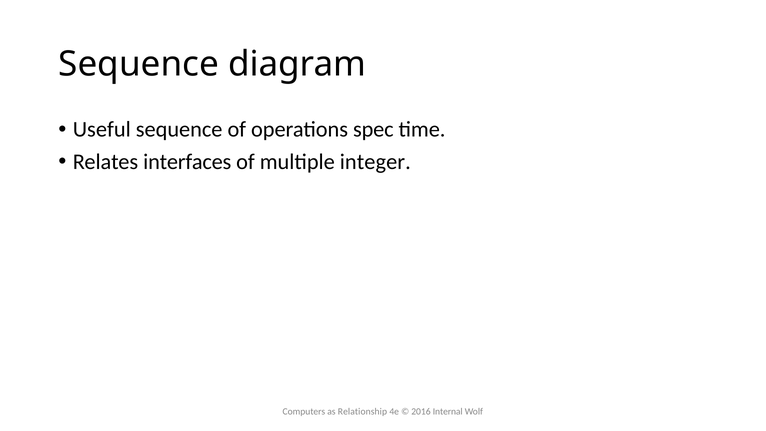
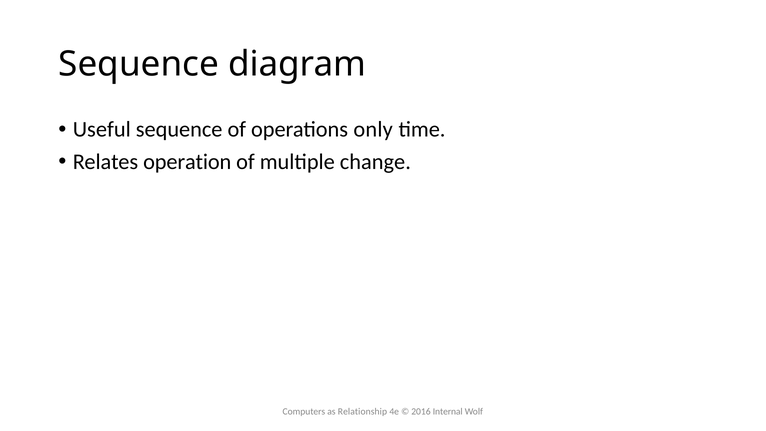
spec: spec -> only
interfaces: interfaces -> operation
integer: integer -> change
